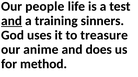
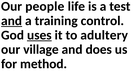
sinners: sinners -> control
uses underline: none -> present
treasure: treasure -> adultery
anime: anime -> village
